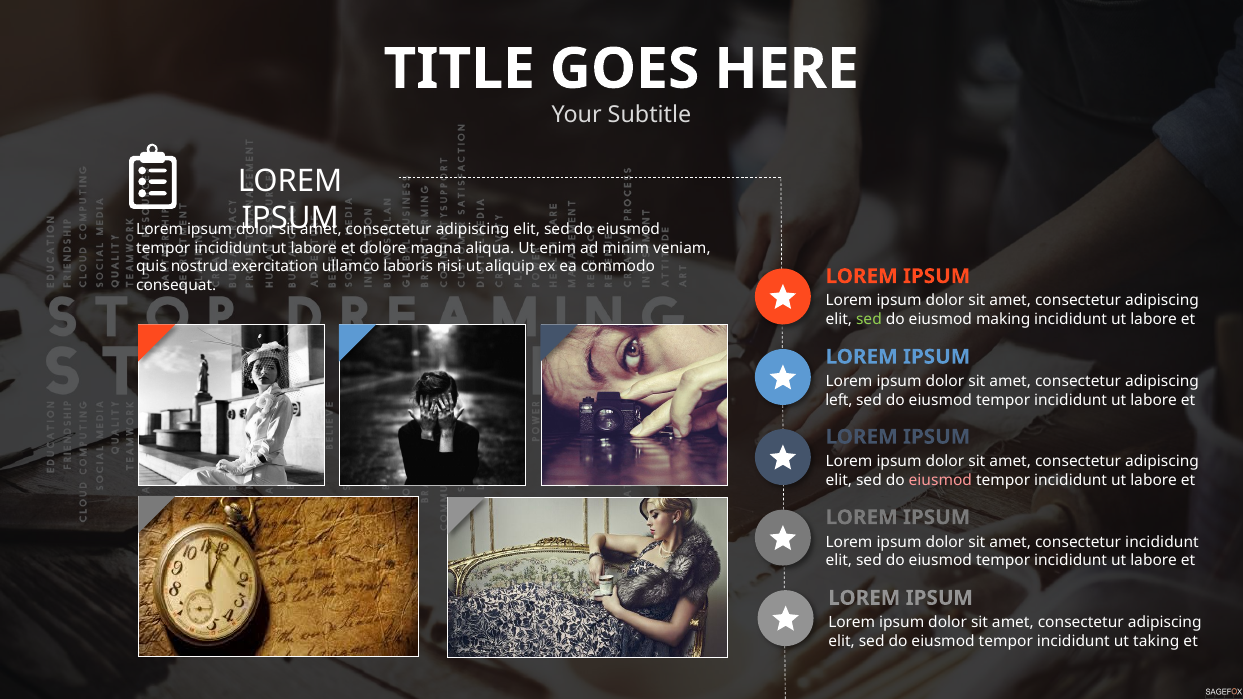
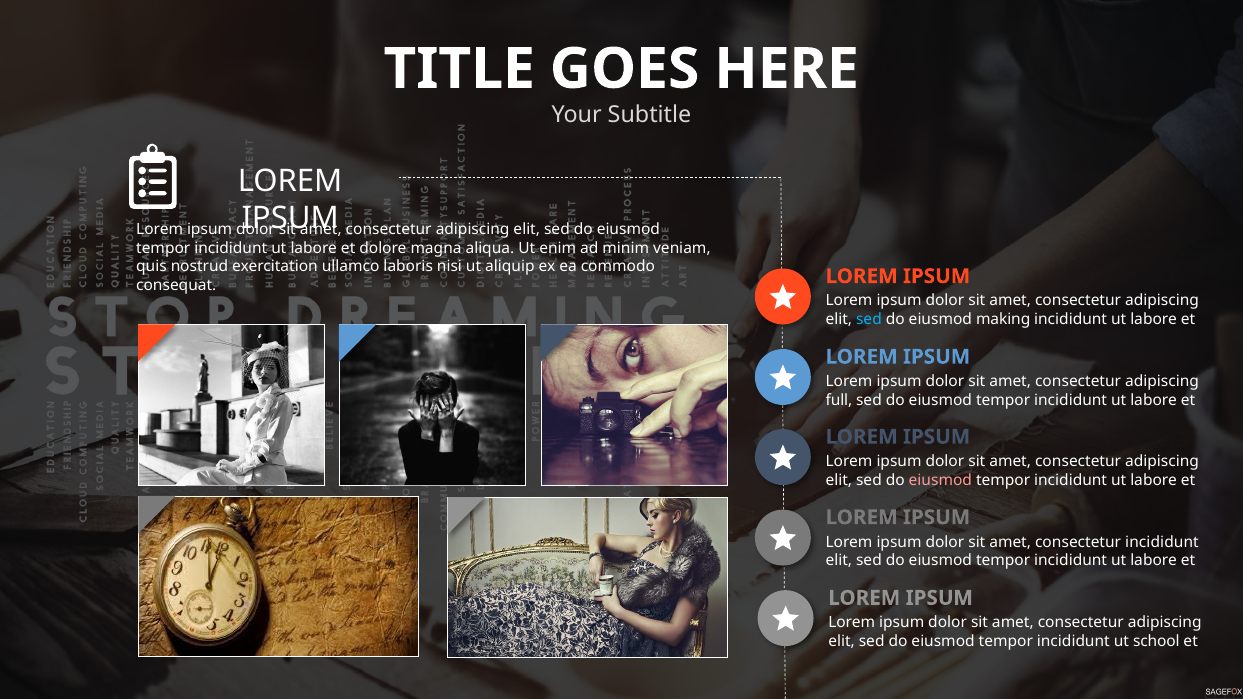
sed at (869, 319) colour: light green -> light blue
left: left -> full
taking: taking -> school
